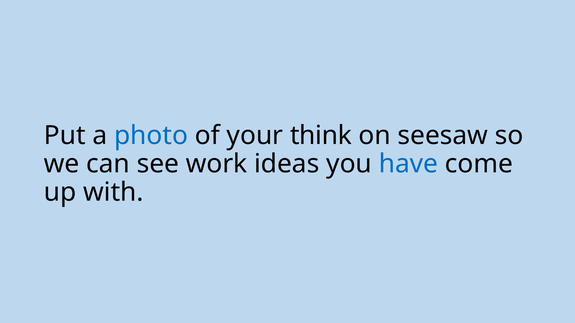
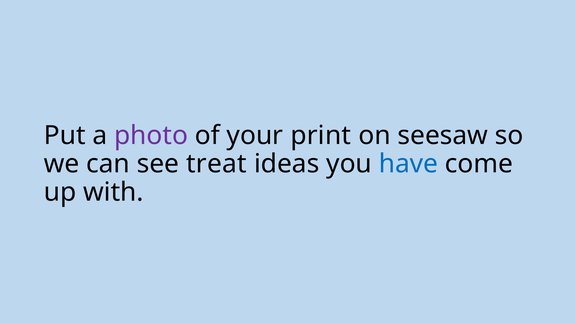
photo colour: blue -> purple
think: think -> print
work: work -> treat
